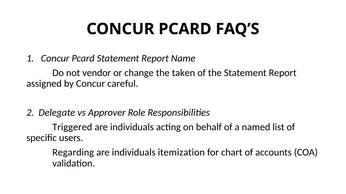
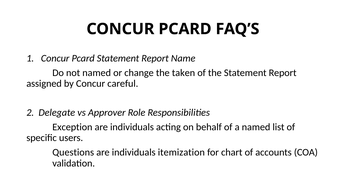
not vendor: vendor -> named
Triggered: Triggered -> Exception
Regarding: Regarding -> Questions
